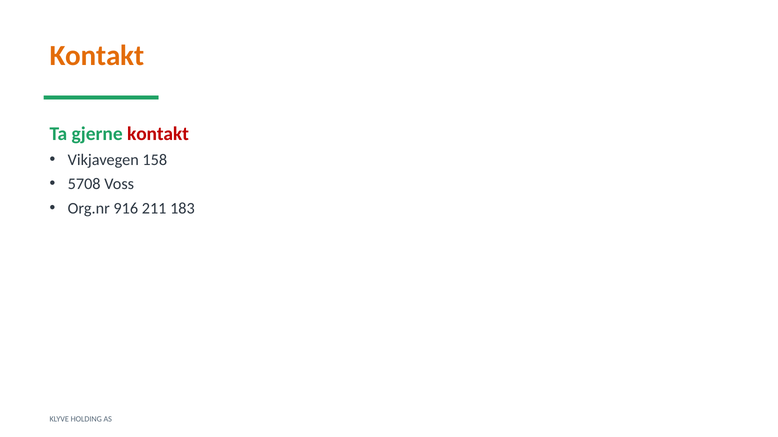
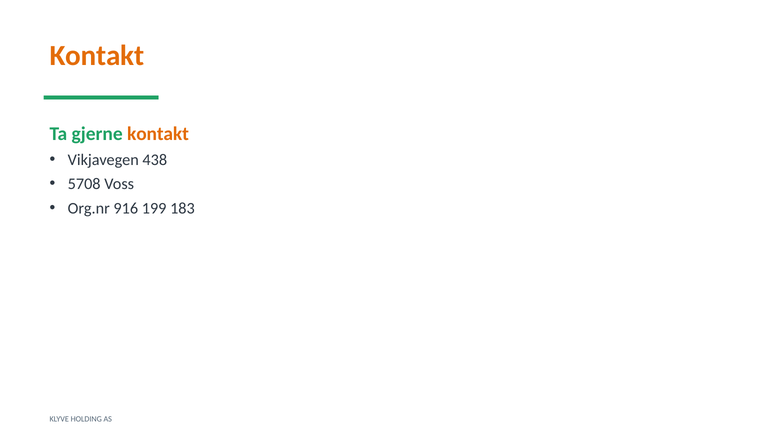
kontakt at (158, 134) colour: red -> orange
158: 158 -> 438
211: 211 -> 199
